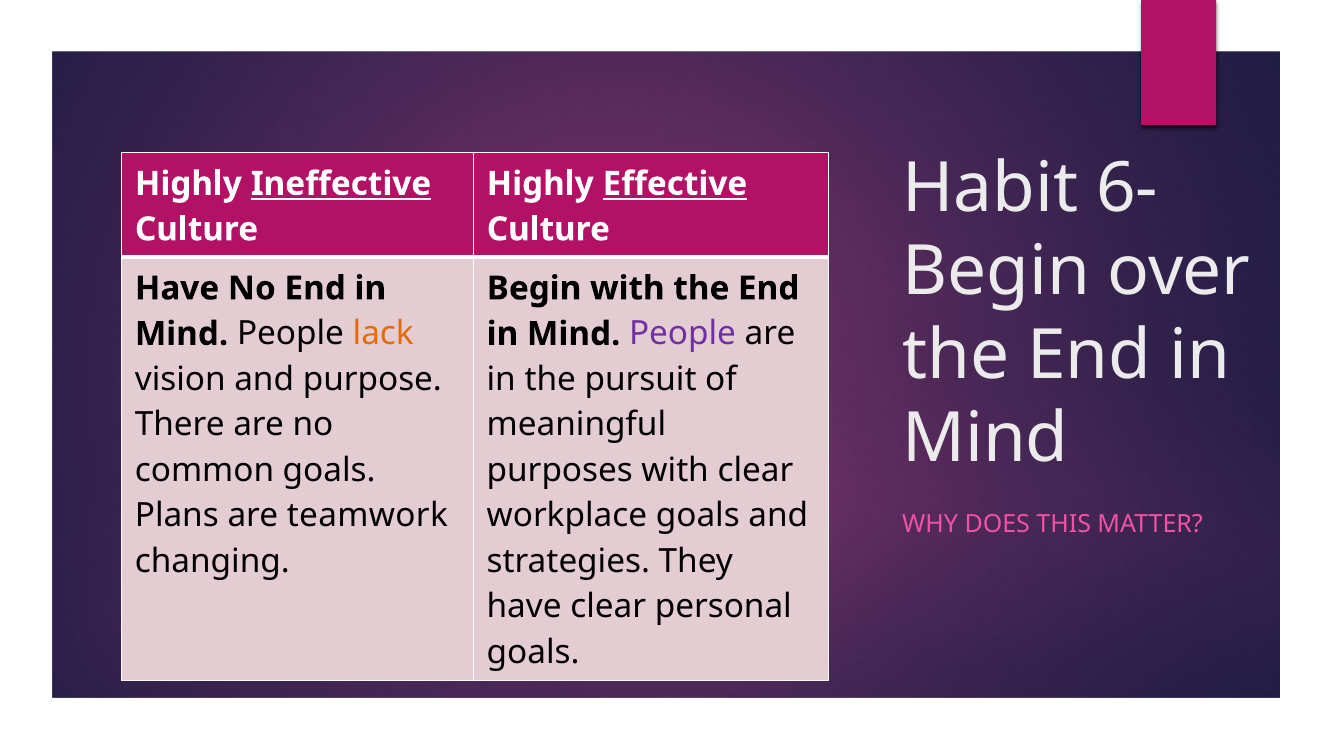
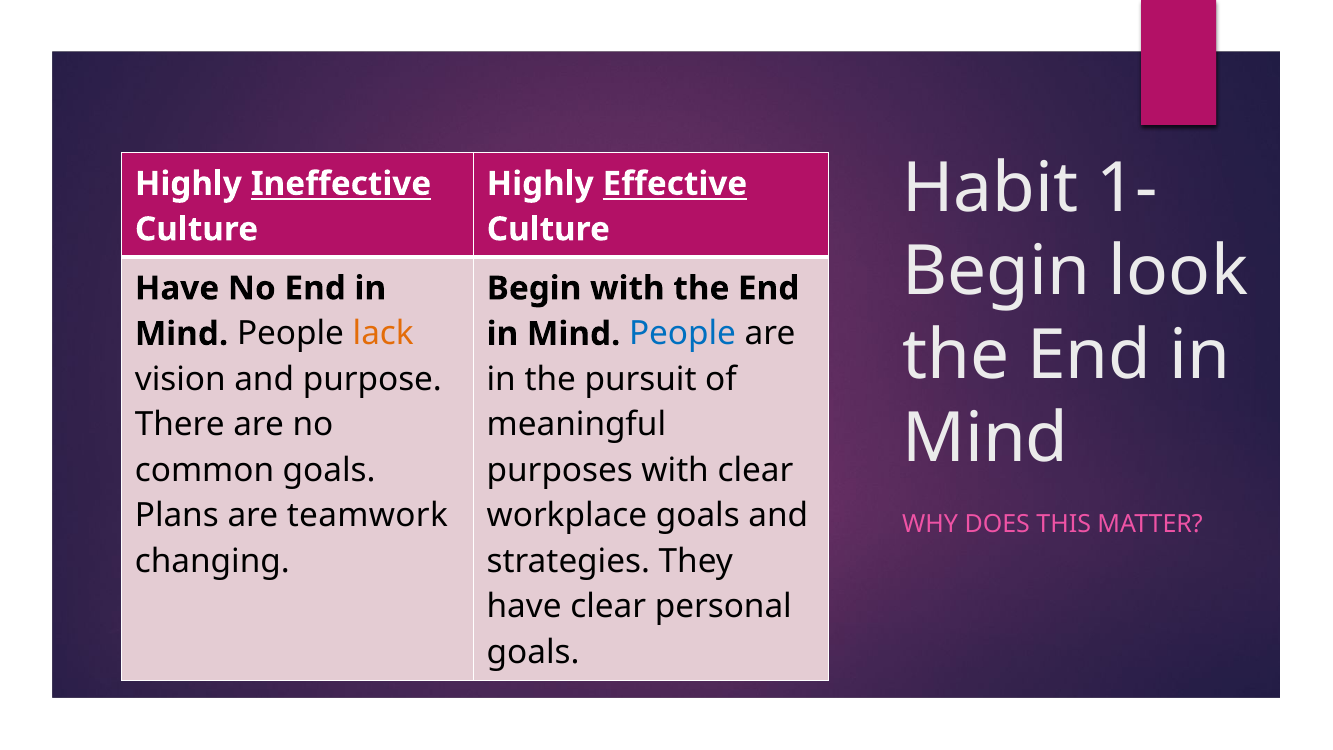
6-: 6- -> 1-
over: over -> look
People at (683, 334) colour: purple -> blue
